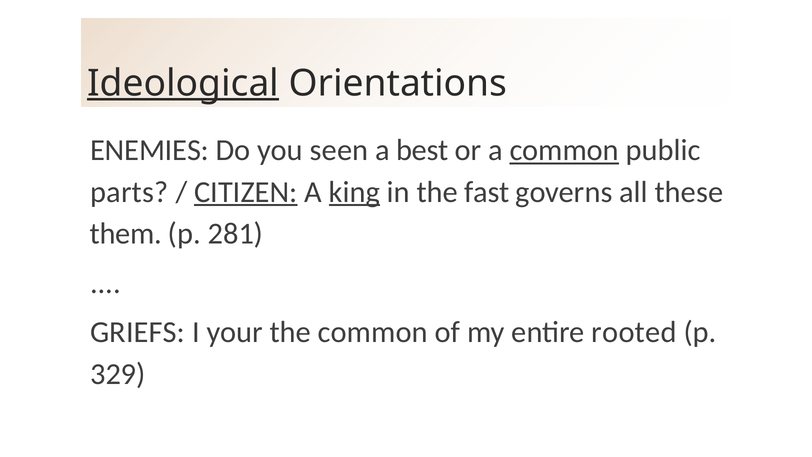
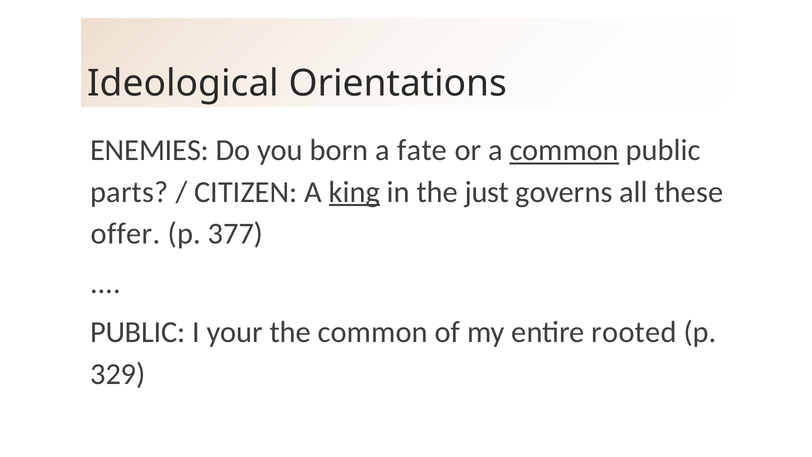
Ideological underline: present -> none
seen: seen -> born
best: best -> fate
CITIZEN underline: present -> none
fast: fast -> just
them: them -> offer
281: 281 -> 377
GRIEFS at (138, 332): GRIEFS -> PUBLIC
